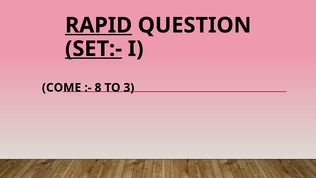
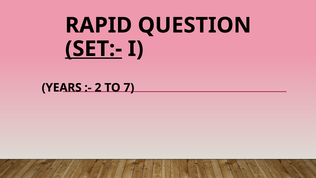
RAPID underline: present -> none
COME: COME -> YEARS
8: 8 -> 2
3: 3 -> 7
